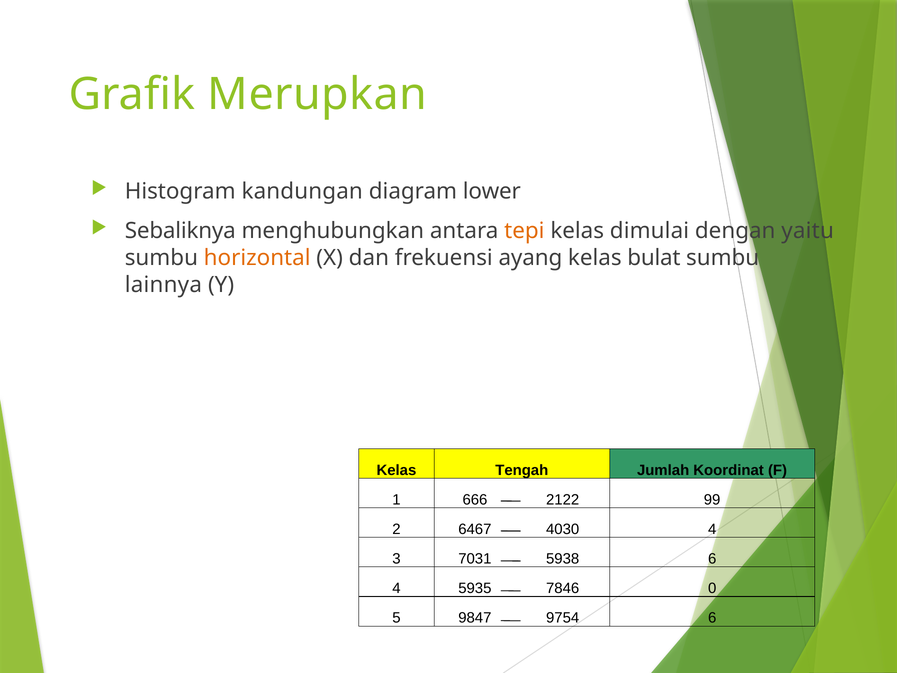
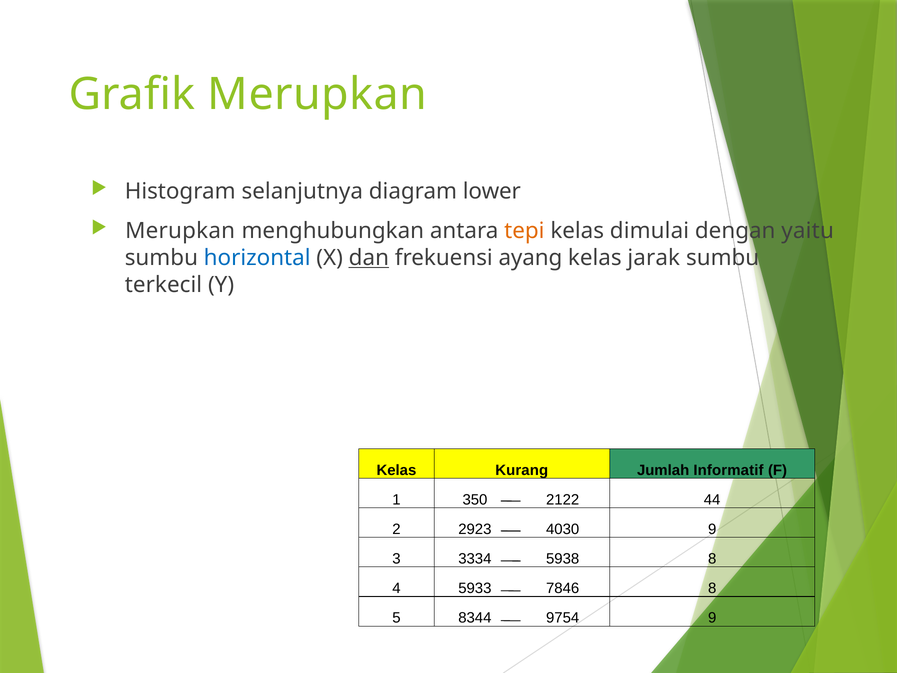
kandungan: kandungan -> selanjutnya
Sebaliknya at (180, 231): Sebaliknya -> Merupkan
horizontal colour: orange -> blue
dan underline: none -> present
bulat: bulat -> jarak
lainnya: lainnya -> terkecil
Tengah: Tengah -> Kurang
Koordinat: Koordinat -> Informatif
666: 666 -> 350
99: 99 -> 44
6467: 6467 -> 2923
4030 4: 4 -> 9
7031: 7031 -> 3334
5938 6: 6 -> 8
5935: 5935 -> 5933
7846 0: 0 -> 8
9847: 9847 -> 8344
9754 6: 6 -> 9
